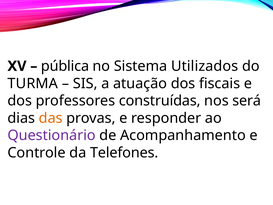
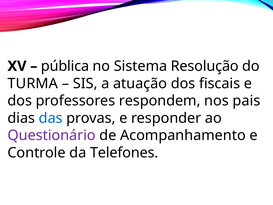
Utilizados: Utilizados -> Resolução
construídas: construídas -> respondem
será: será -> pais
das colour: orange -> blue
